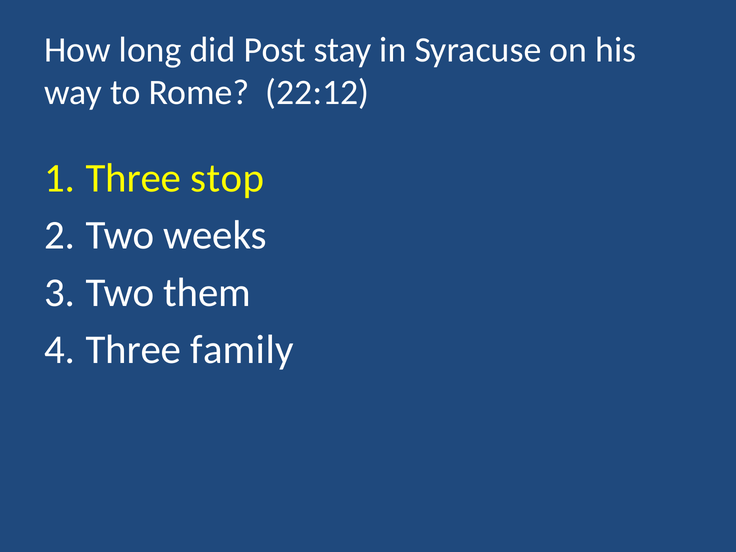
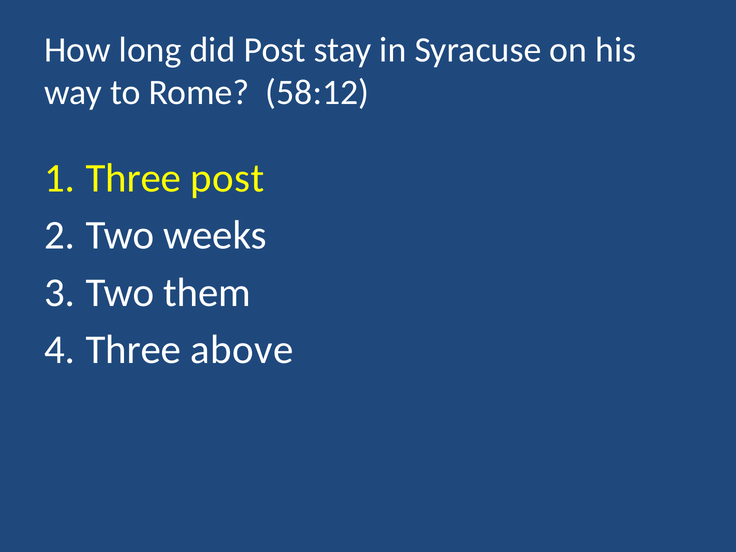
22:12: 22:12 -> 58:12
Three stop: stop -> post
family: family -> above
